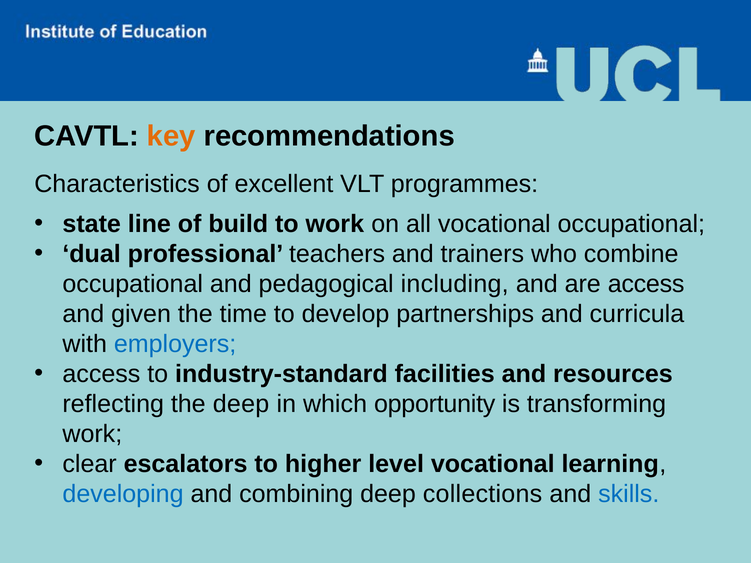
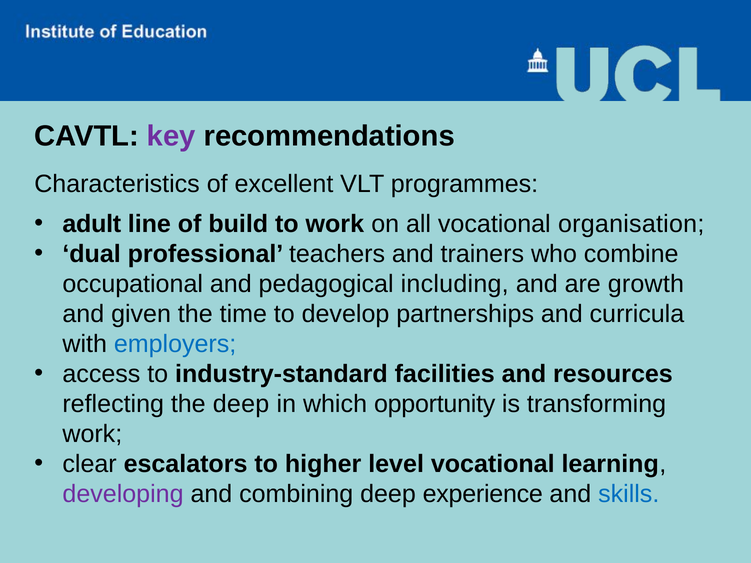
key colour: orange -> purple
state: state -> adult
vocational occupational: occupational -> organisation
are access: access -> growth
developing colour: blue -> purple
collections: collections -> experience
